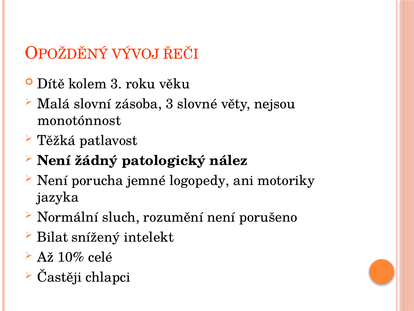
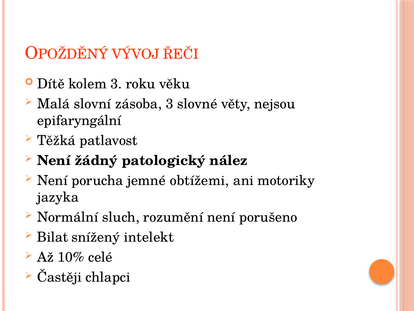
monotónnost: monotónnost -> epifaryngální
logopedy: logopedy -> obtížemi
